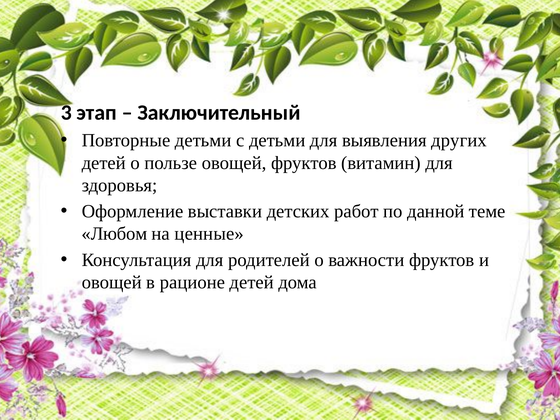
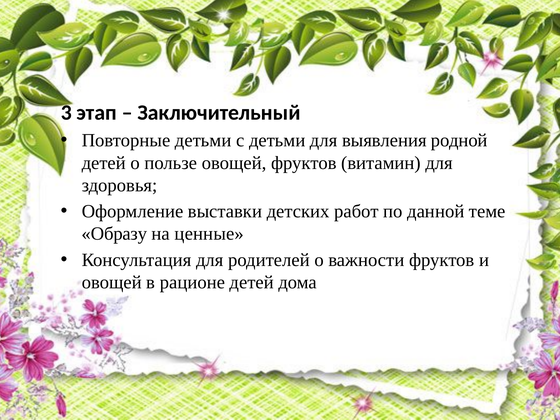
других: других -> родной
Любом: Любом -> Образу
